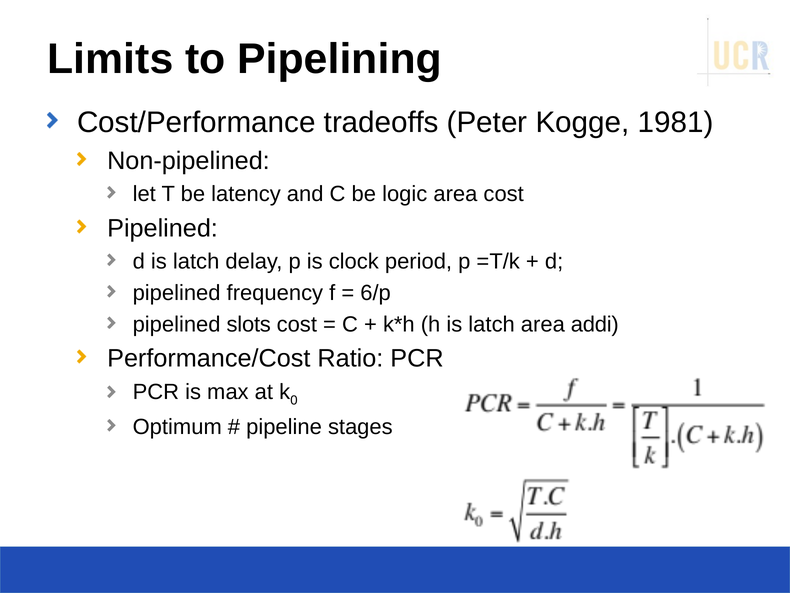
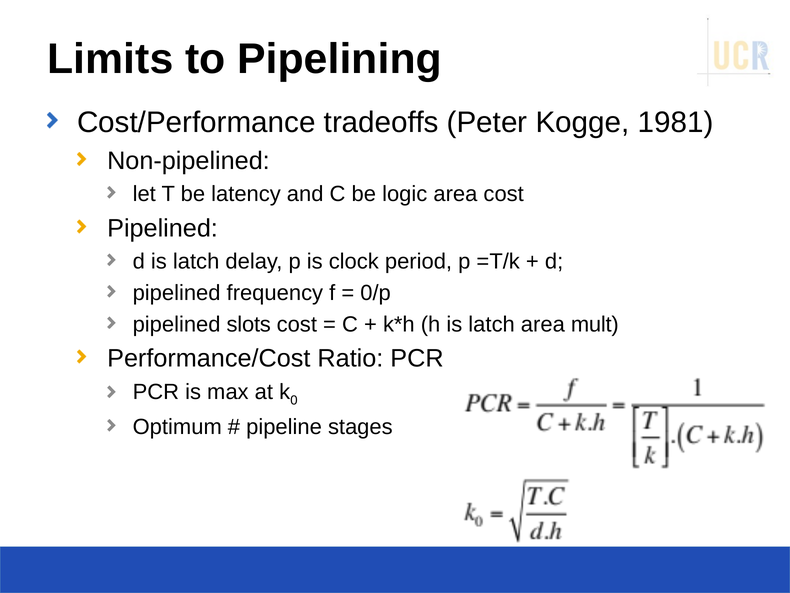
6/p: 6/p -> 0/p
addi: addi -> mult
